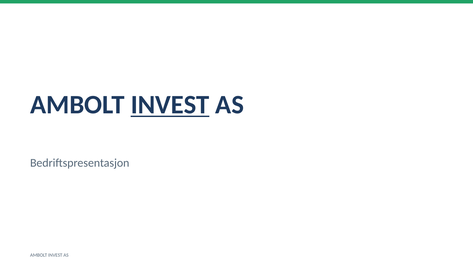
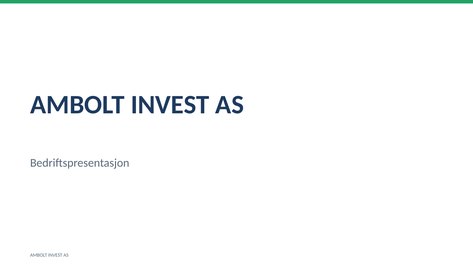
INVEST at (170, 105) underline: present -> none
